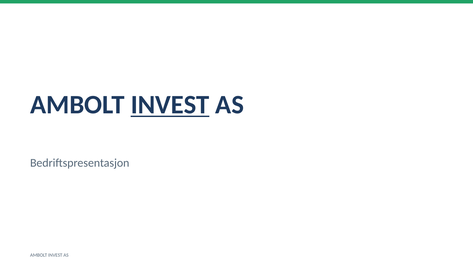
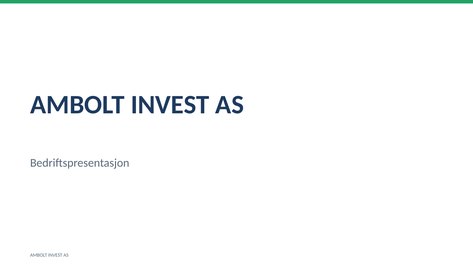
INVEST at (170, 105) underline: present -> none
